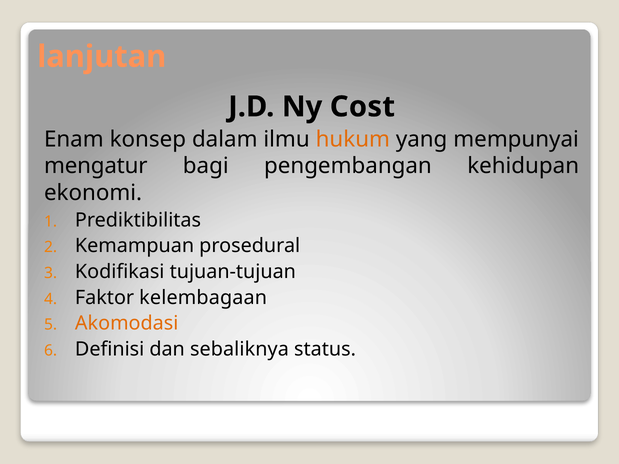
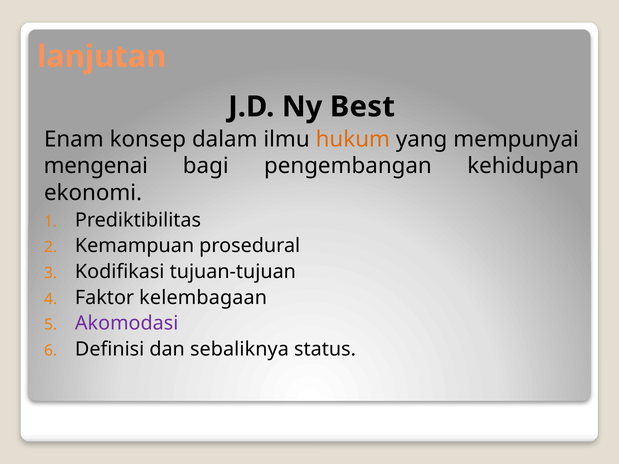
Cost: Cost -> Best
mengatur: mengatur -> mengenai
Akomodasi colour: orange -> purple
